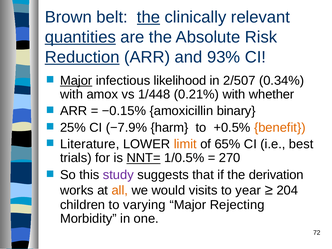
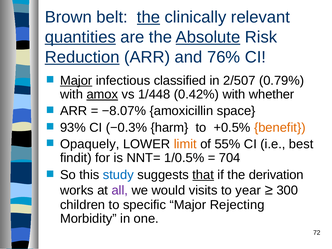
Absolute underline: none -> present
93%: 93% -> 76%
likelihood: likelihood -> classified
0.34%: 0.34% -> 0.79%
amox underline: none -> present
0.21%: 0.21% -> 0.42%
−0.15%: −0.15% -> −8.07%
binary: binary -> space
25%: 25% -> 93%
−7.9%: −7.9% -> −0.3%
Literature: Literature -> Opaquely
65%: 65% -> 55%
trials: trials -> findit
NNT= underline: present -> none
270: 270 -> 704
study colour: purple -> blue
that underline: none -> present
all colour: orange -> purple
204: 204 -> 300
varying: varying -> specific
